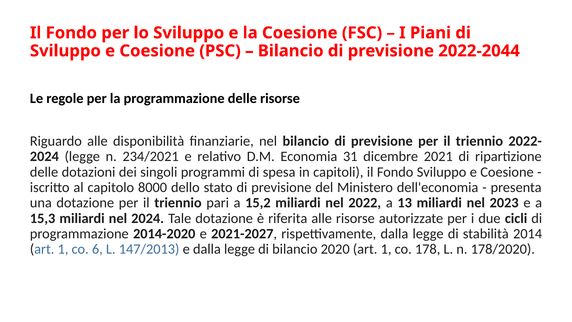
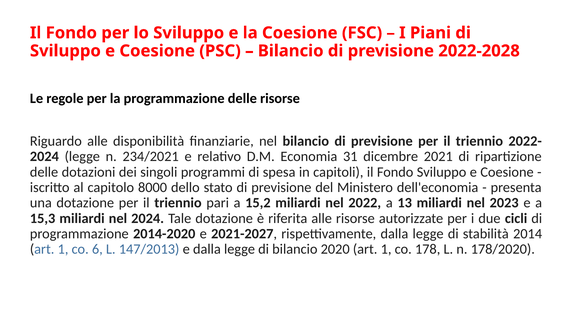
2022-2044: 2022-2044 -> 2022-2028
